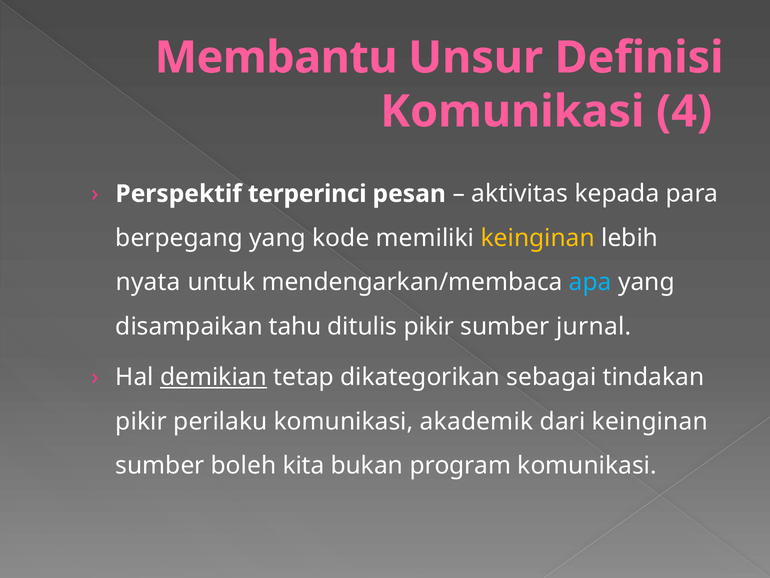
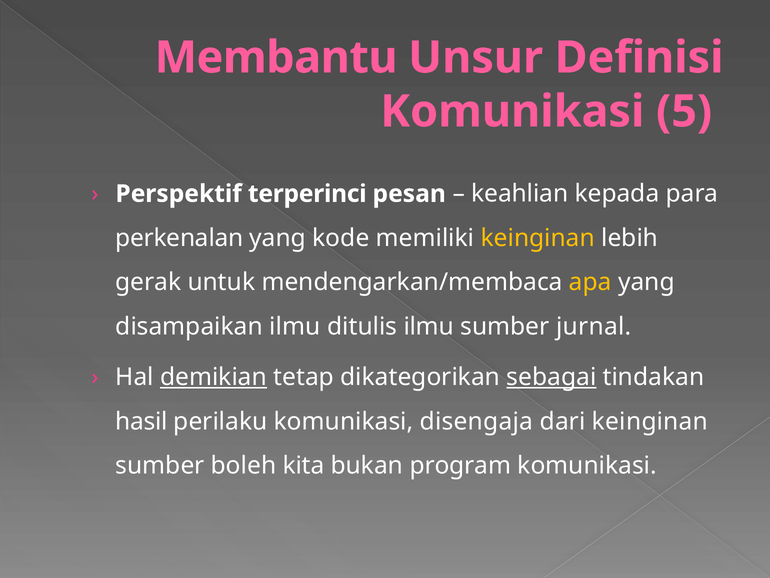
4: 4 -> 5
aktivitas: aktivitas -> keahlian
berpegang: berpegang -> perkenalan
nyata: nyata -> gerak
apa colour: light blue -> yellow
disampaikan tahu: tahu -> ilmu
ditulis pikir: pikir -> ilmu
sebagai underline: none -> present
pikir at (141, 421): pikir -> hasil
akademik: akademik -> disengaja
